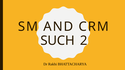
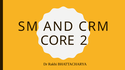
SUCH: SUCH -> CORE
